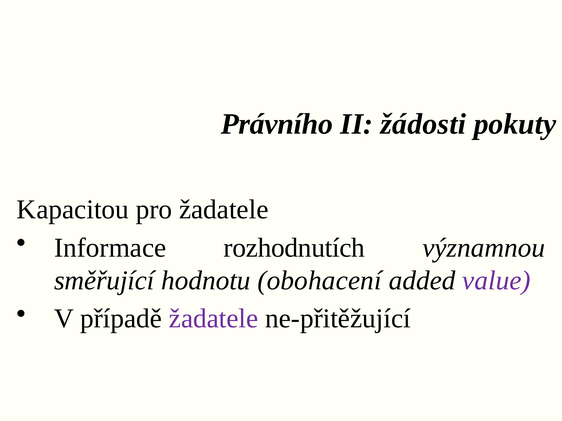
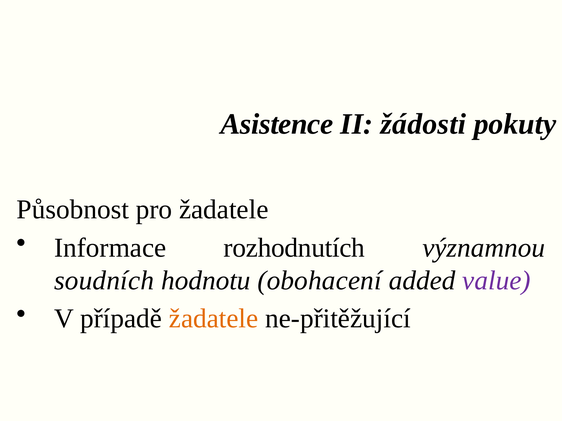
Právního: Právního -> Asistence
Kapacitou: Kapacitou -> Působnost
směřující: směřující -> soudních
žadatele at (214, 319) colour: purple -> orange
